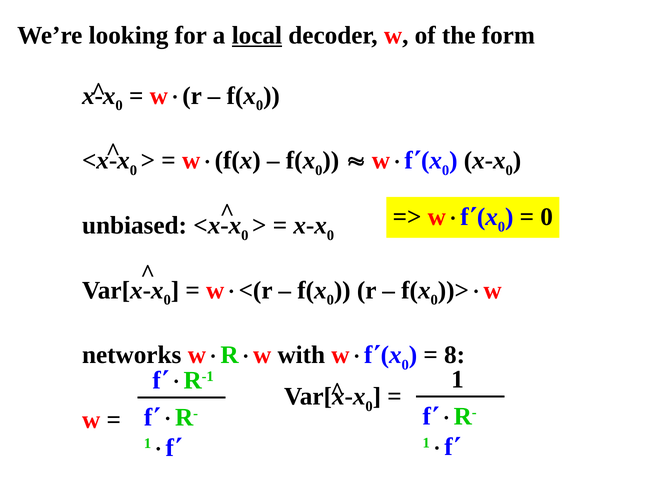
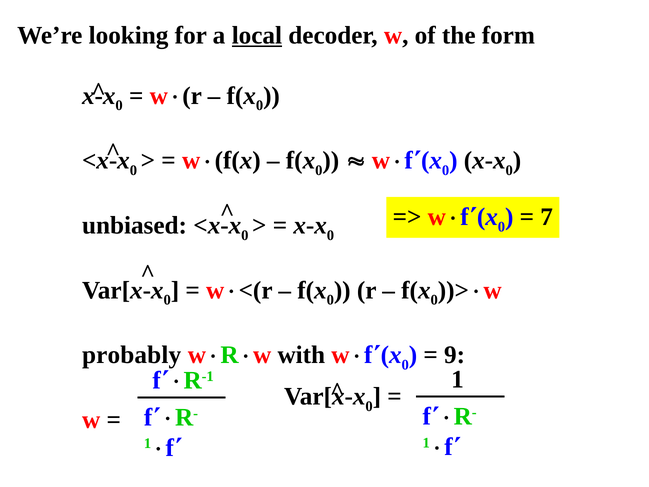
0 at (547, 217): 0 -> 7
networks: networks -> probably
8: 8 -> 9
